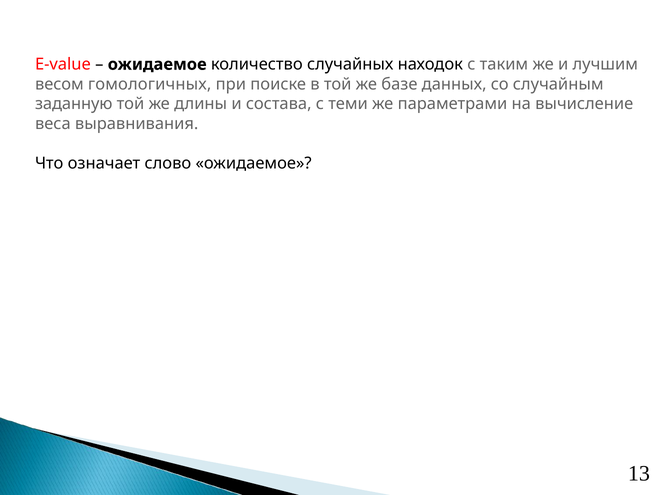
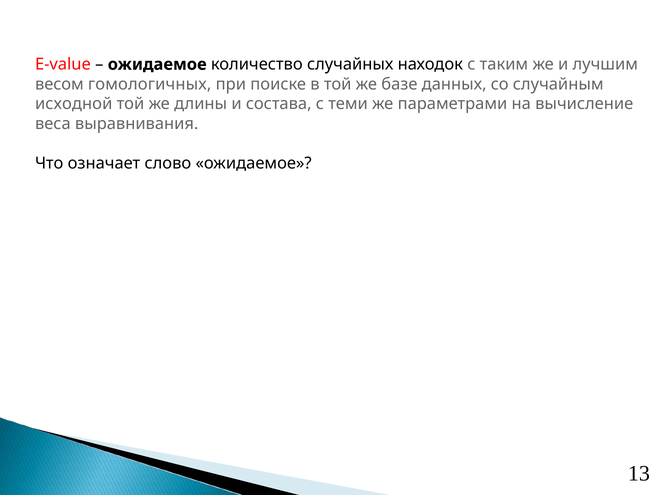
заданную: заданную -> исходной
